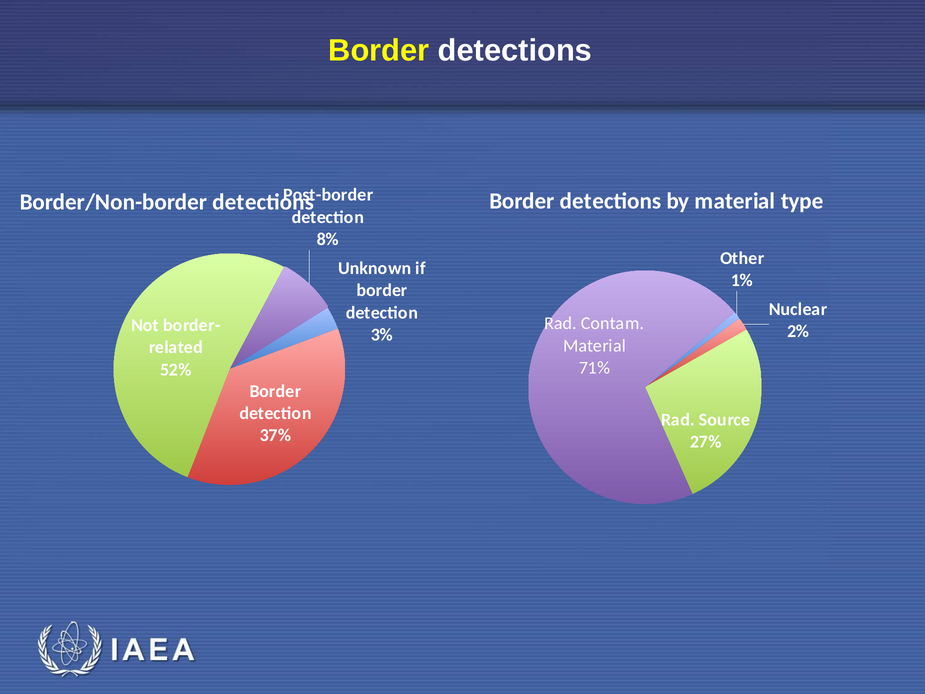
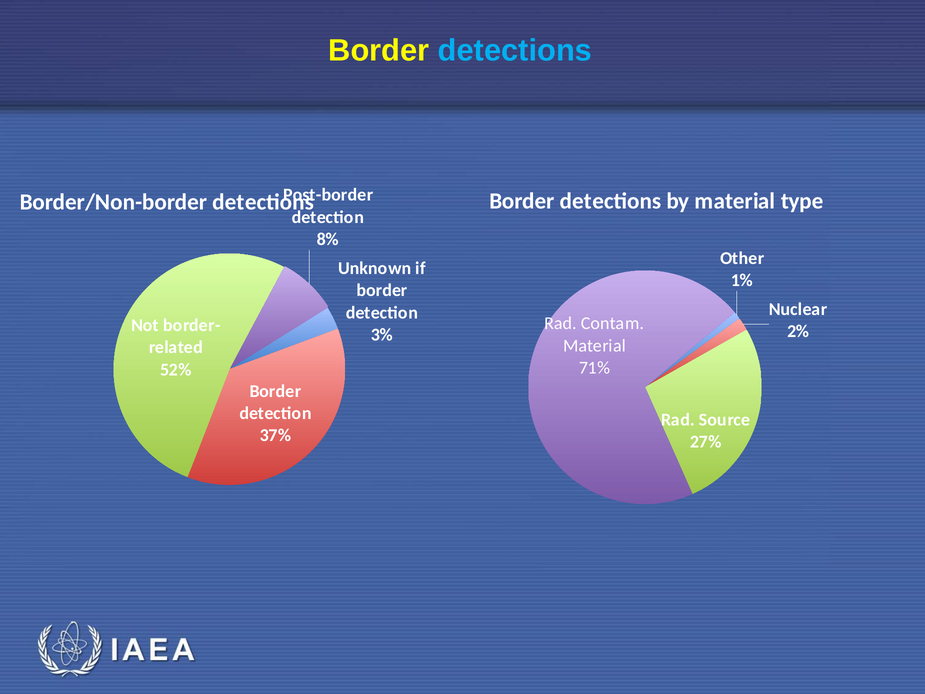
detections at (515, 51) colour: white -> light blue
